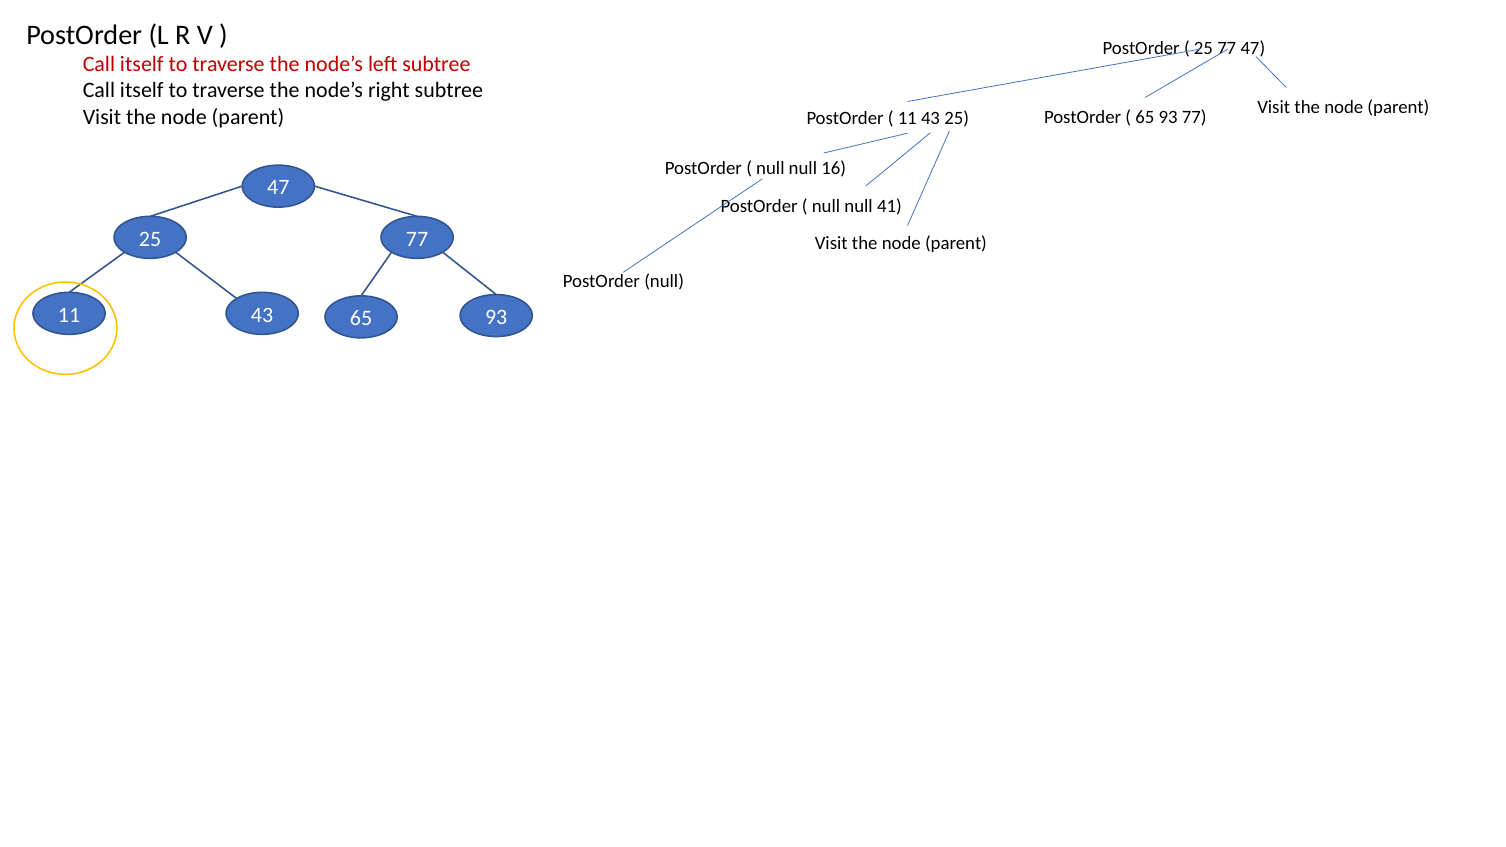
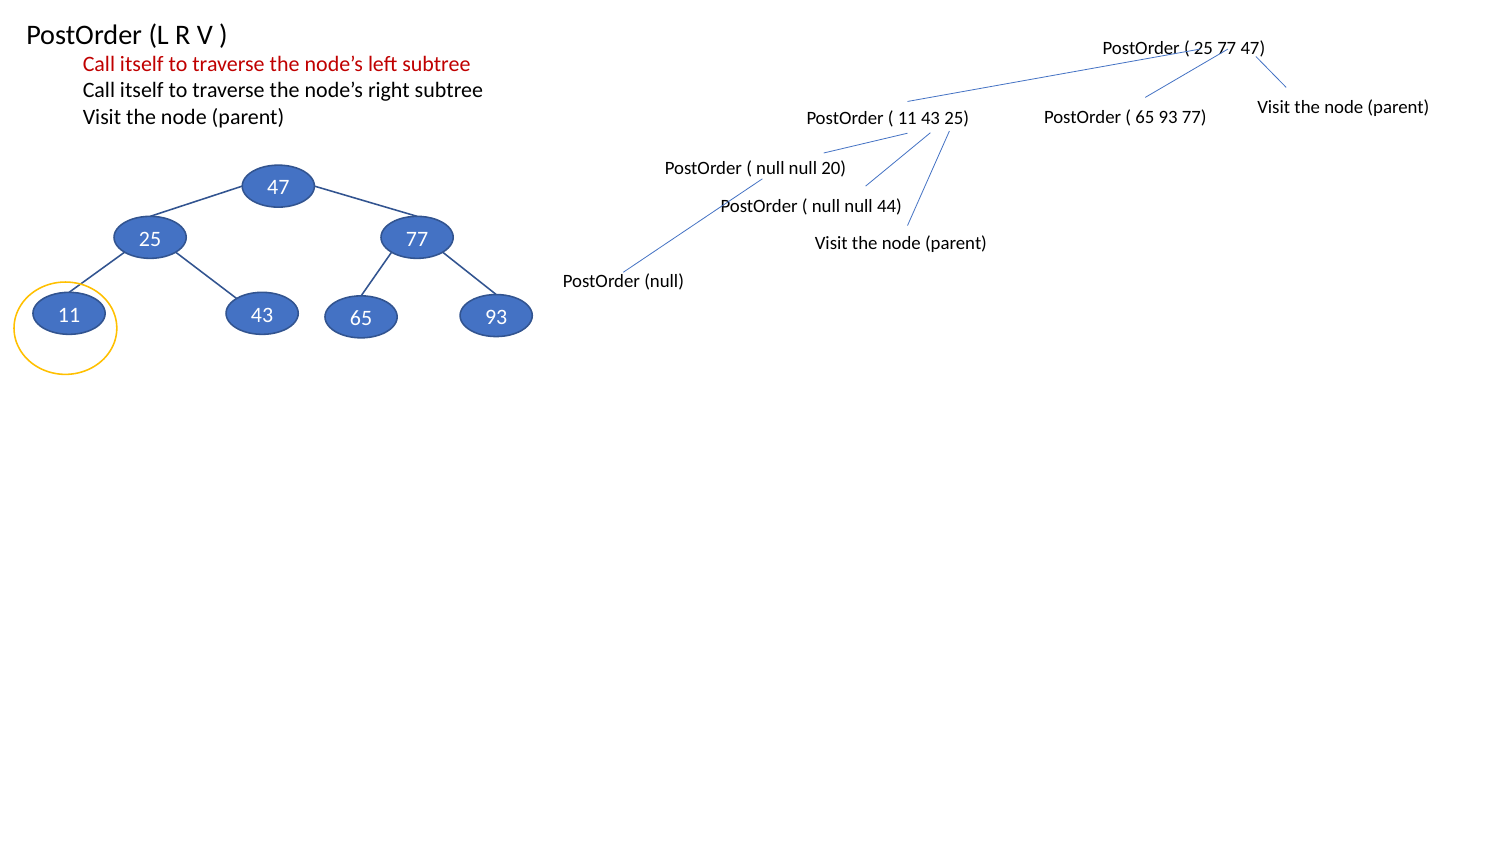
16: 16 -> 20
41: 41 -> 44
